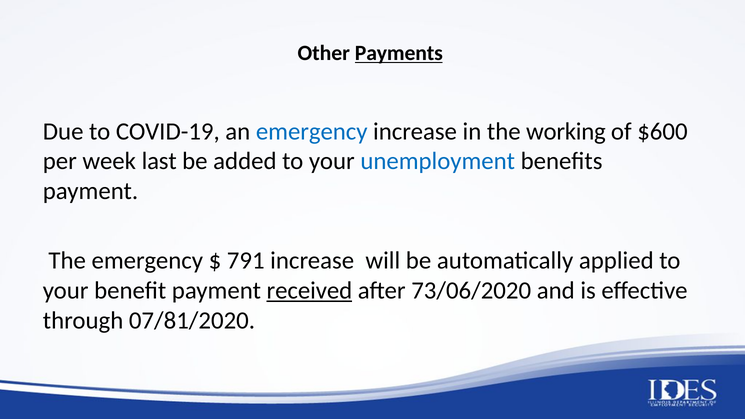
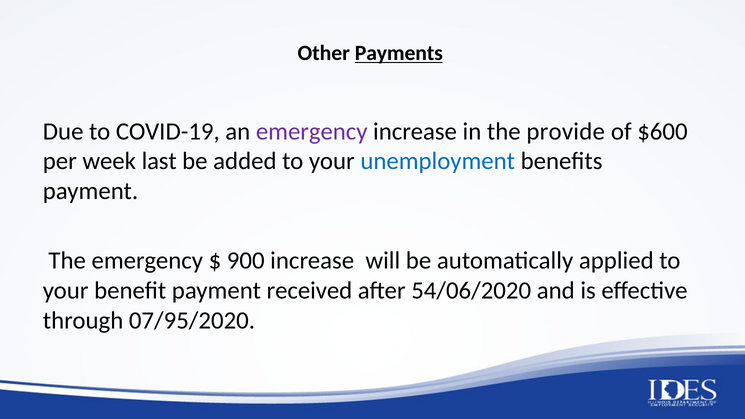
emergency at (312, 131) colour: blue -> purple
working: working -> provide
791: 791 -> 900
received underline: present -> none
73/06/2020: 73/06/2020 -> 54/06/2020
07/81/2020: 07/81/2020 -> 07/95/2020
